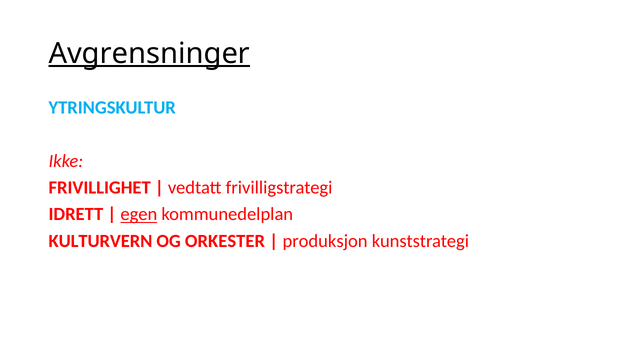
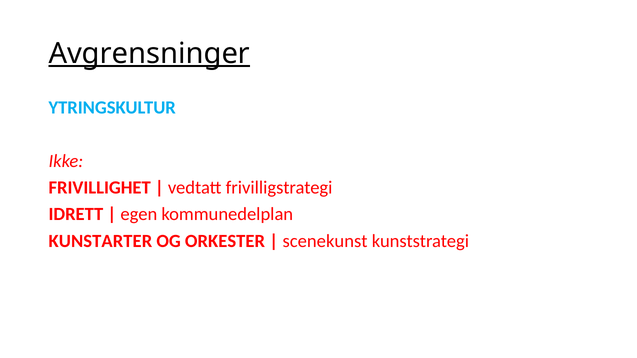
egen underline: present -> none
KULTURVERN: KULTURVERN -> KUNSTARTER
produksjon: produksjon -> scenekunst
